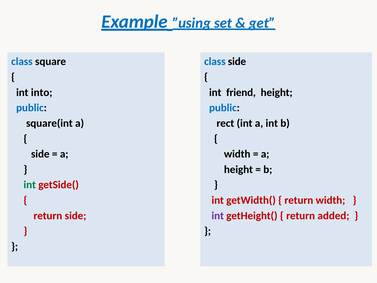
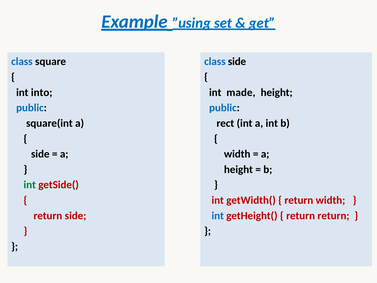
friend: friend -> made
int at (218, 215) colour: purple -> blue
return added: added -> return
